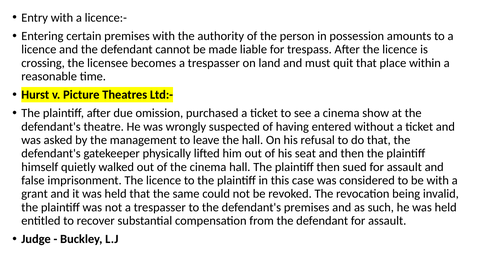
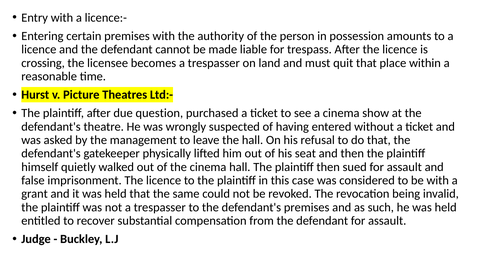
omission: omission -> question
